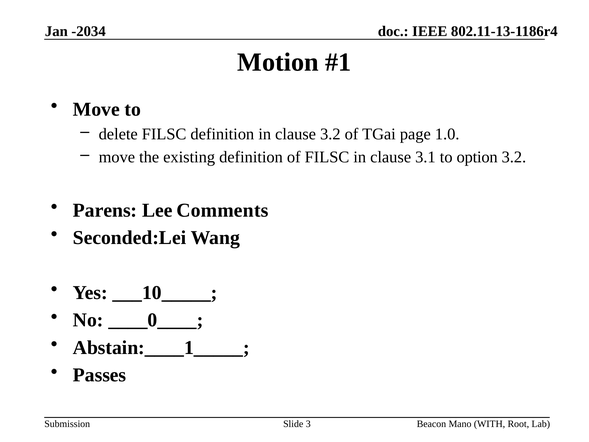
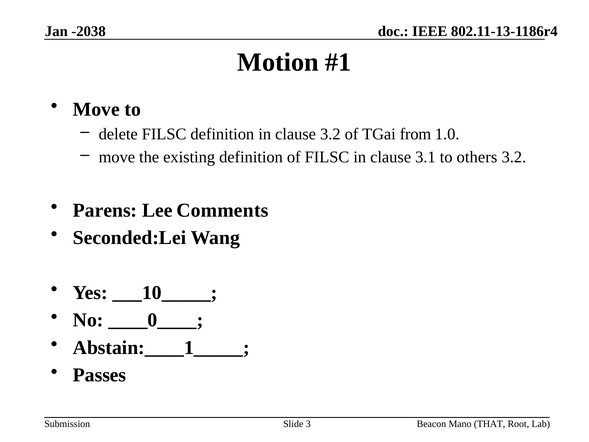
-2034: -2034 -> -2038
page: page -> from
option: option -> others
WITH: WITH -> THAT
